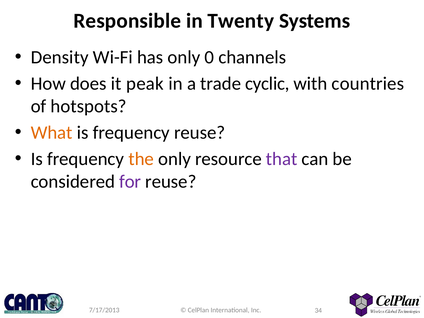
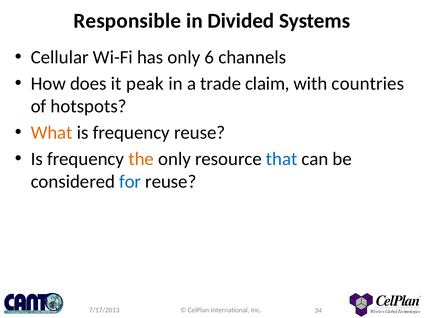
Twenty: Twenty -> Divided
Density: Density -> Cellular
0: 0 -> 6
cyclic: cyclic -> claim
that colour: purple -> blue
for colour: purple -> blue
